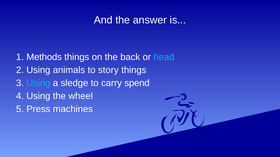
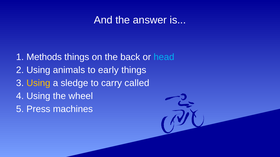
story: story -> early
Using at (38, 83) colour: light blue -> yellow
spend: spend -> called
